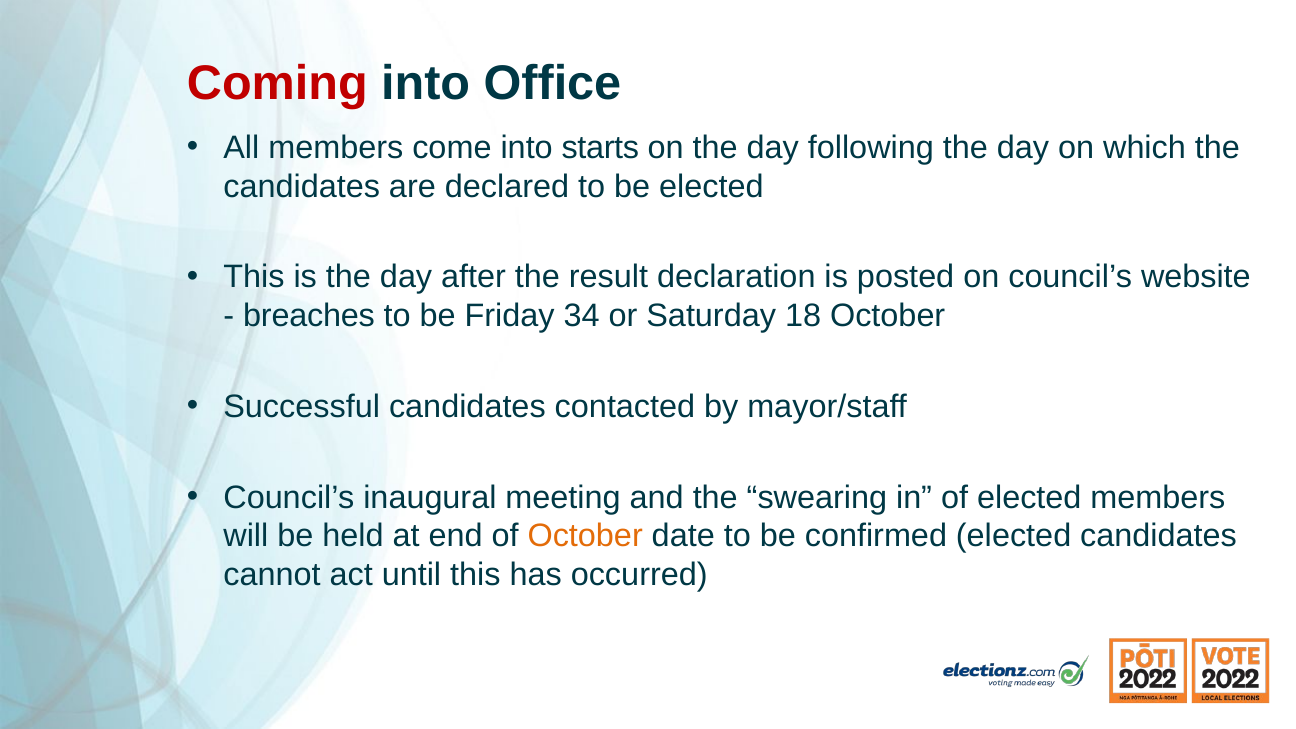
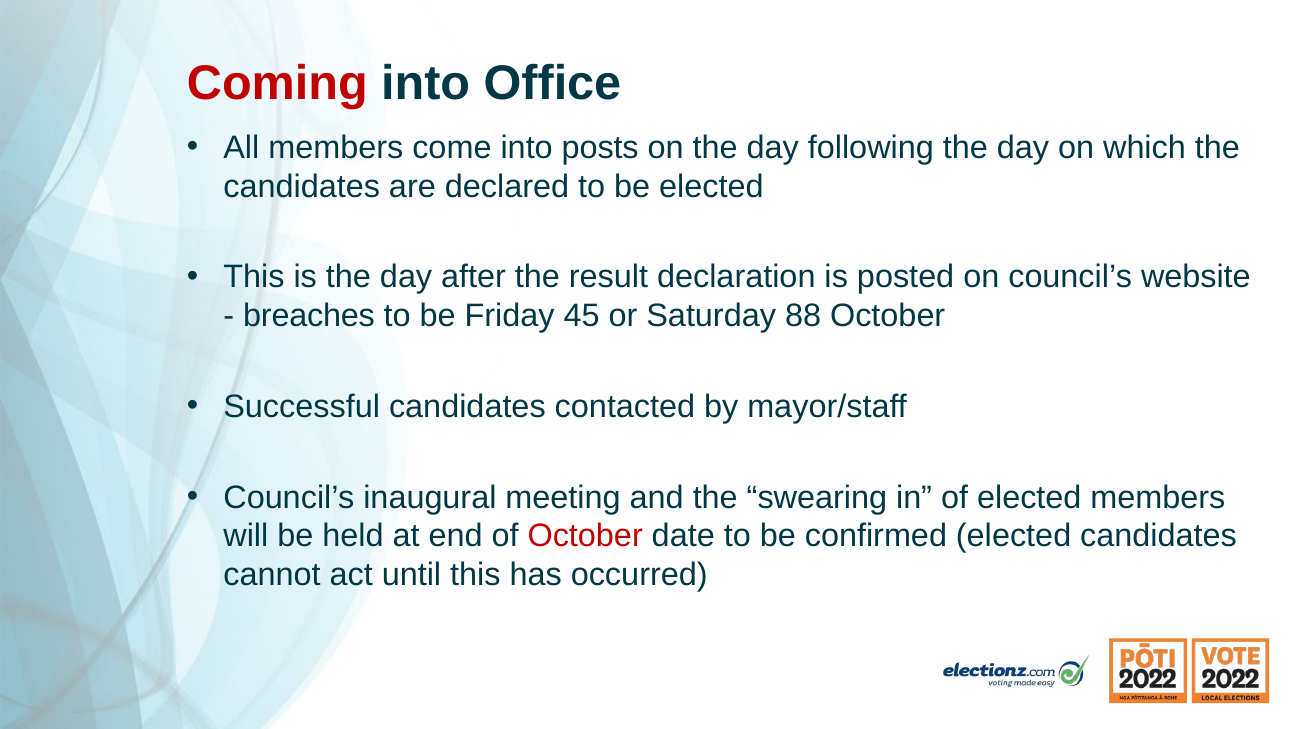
starts: starts -> posts
34: 34 -> 45
18: 18 -> 88
October at (585, 536) colour: orange -> red
